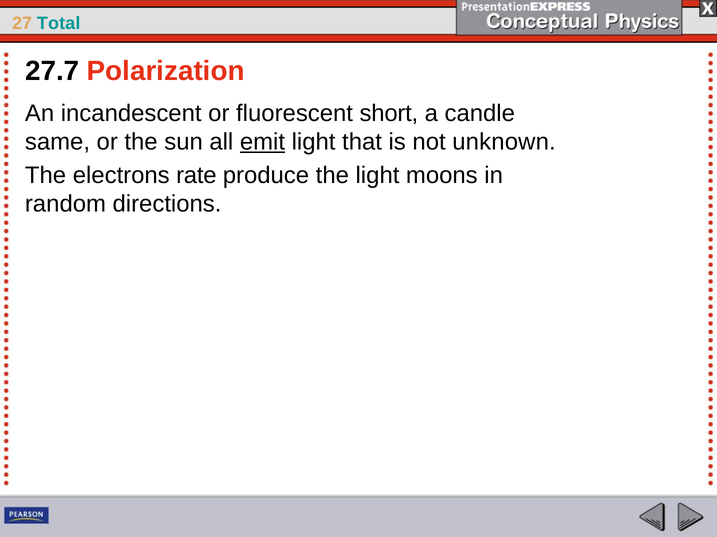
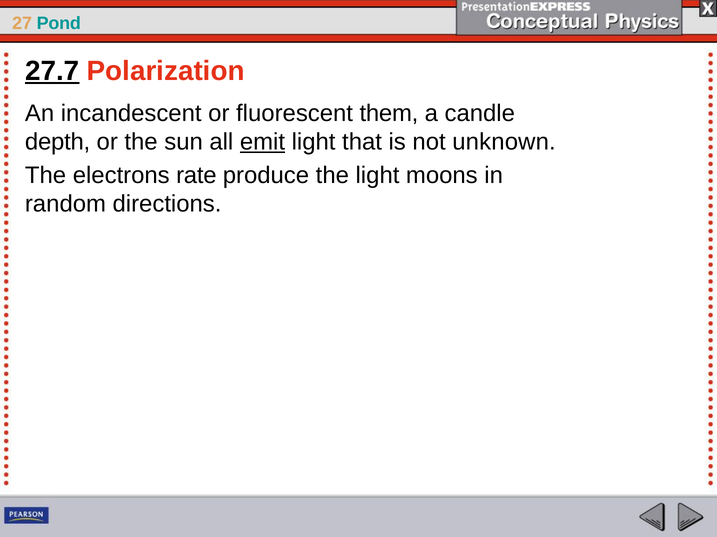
Total: Total -> Pond
27.7 underline: none -> present
short: short -> them
same: same -> depth
